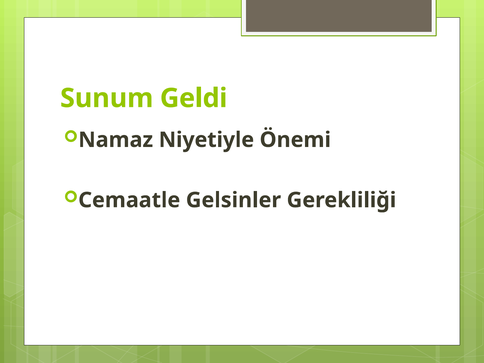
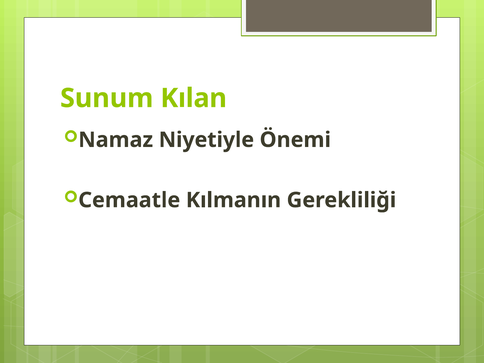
Geldi: Geldi -> Kılan
Gelsinler: Gelsinler -> Kılmanın
